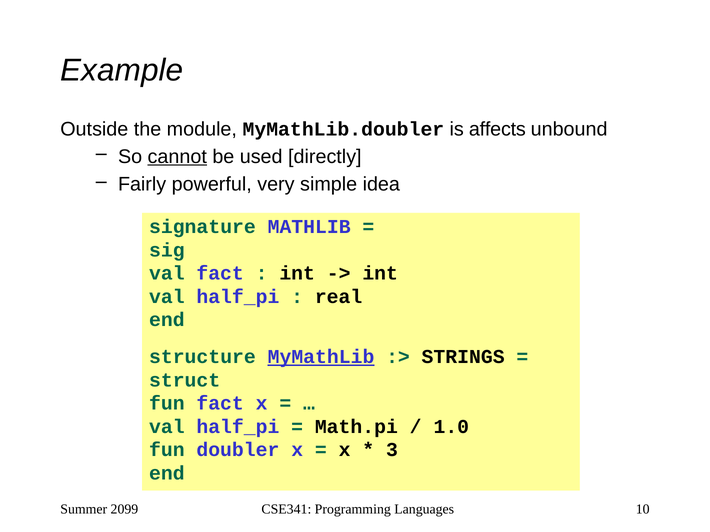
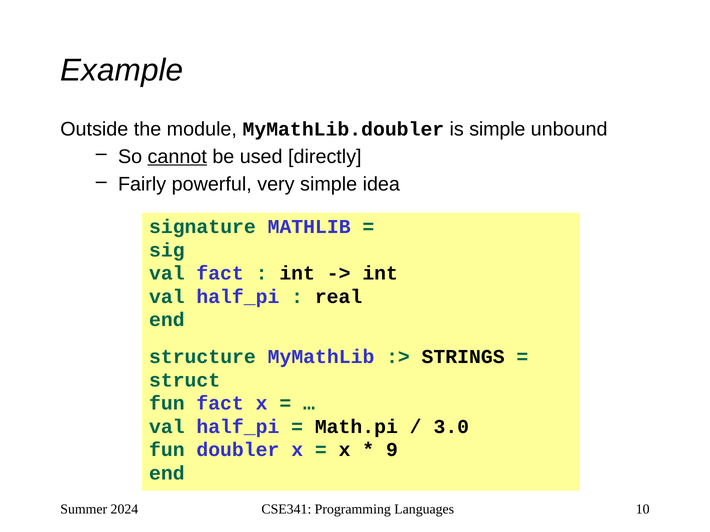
is affects: affects -> simple
MyMathLib underline: present -> none
1.0: 1.0 -> 3.0
3: 3 -> 9
2099: 2099 -> 2024
